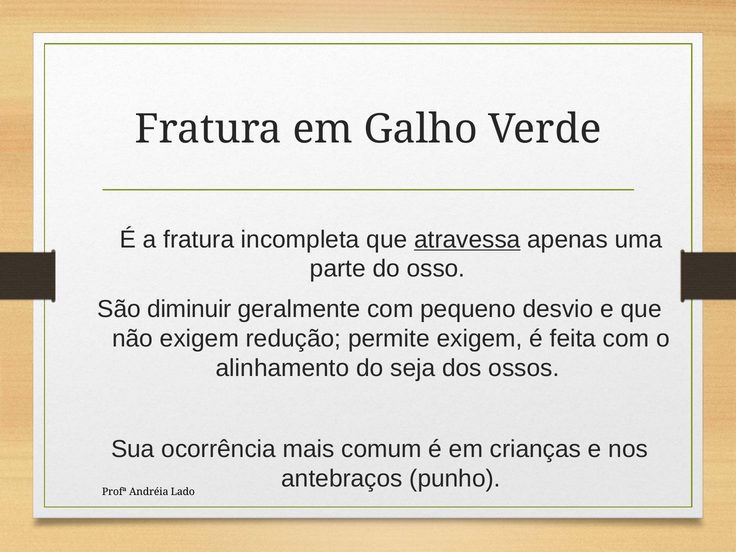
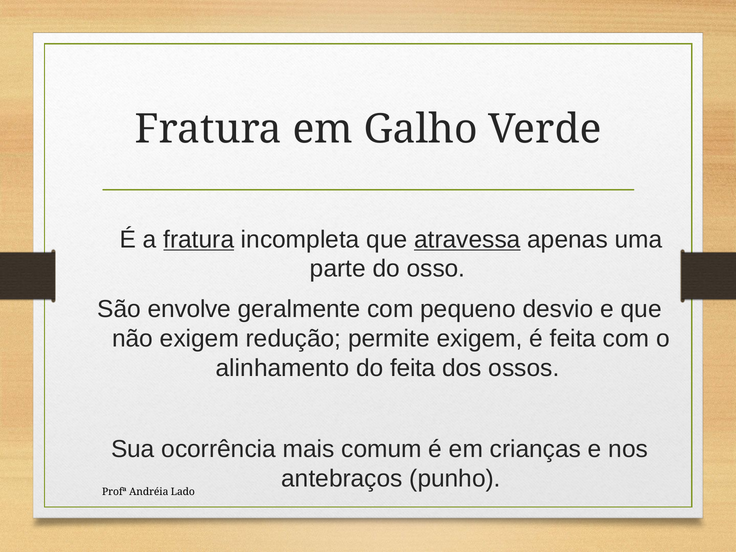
fratura at (199, 239) underline: none -> present
diminuir: diminuir -> envolve
do seja: seja -> feita
